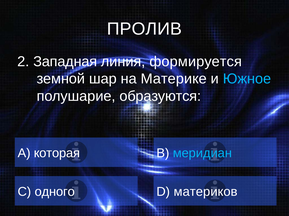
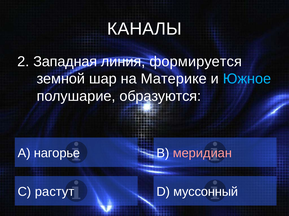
ПРОЛИВ: ПРОЛИВ -> КАНАЛЫ
которая: которая -> нагорье
меридиан colour: light blue -> pink
одного: одного -> растут
материков: материков -> муссонный
